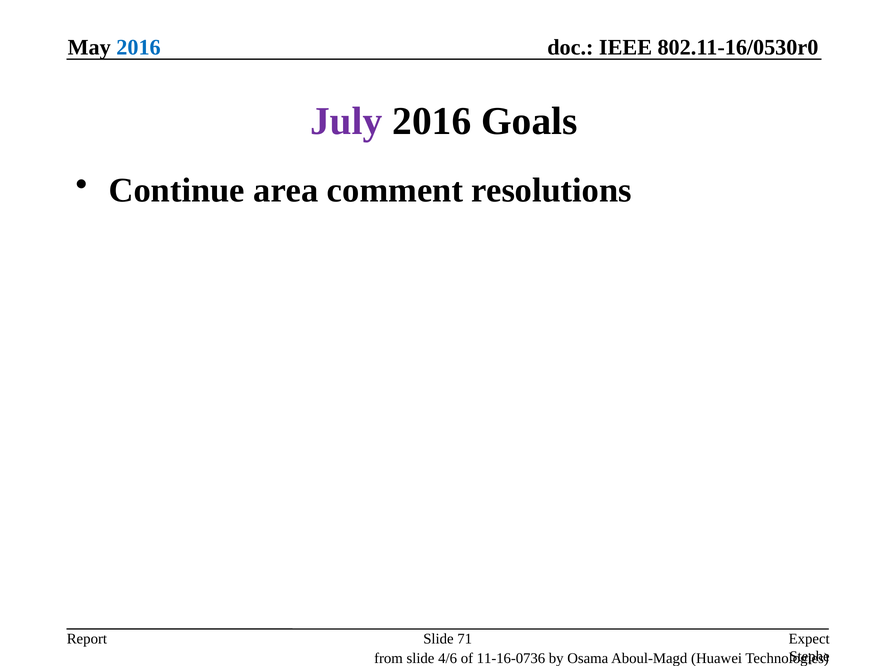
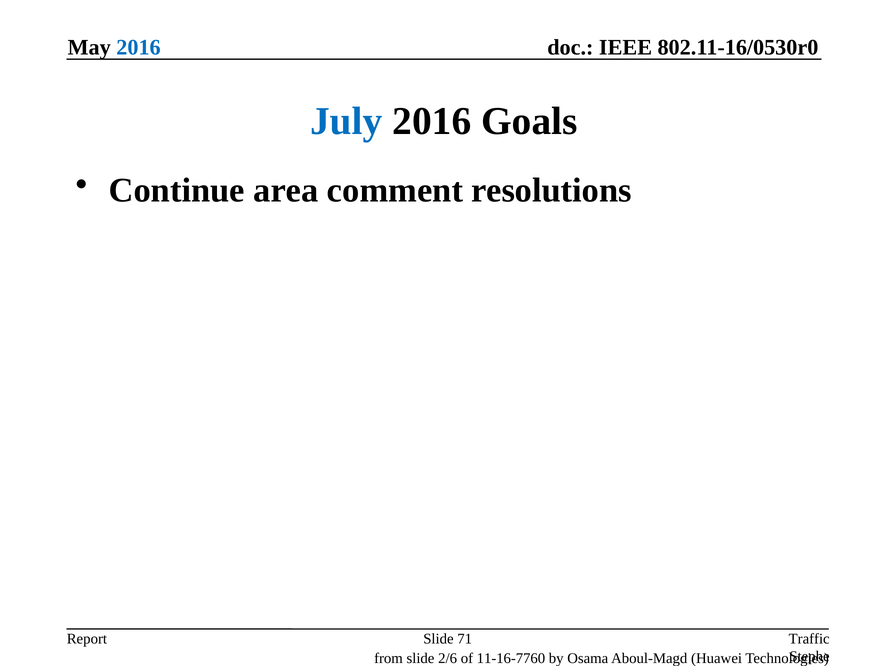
July colour: purple -> blue
Expect: Expect -> Traffic
4/6: 4/6 -> 2/6
11-16-0736: 11-16-0736 -> 11-16-7760
